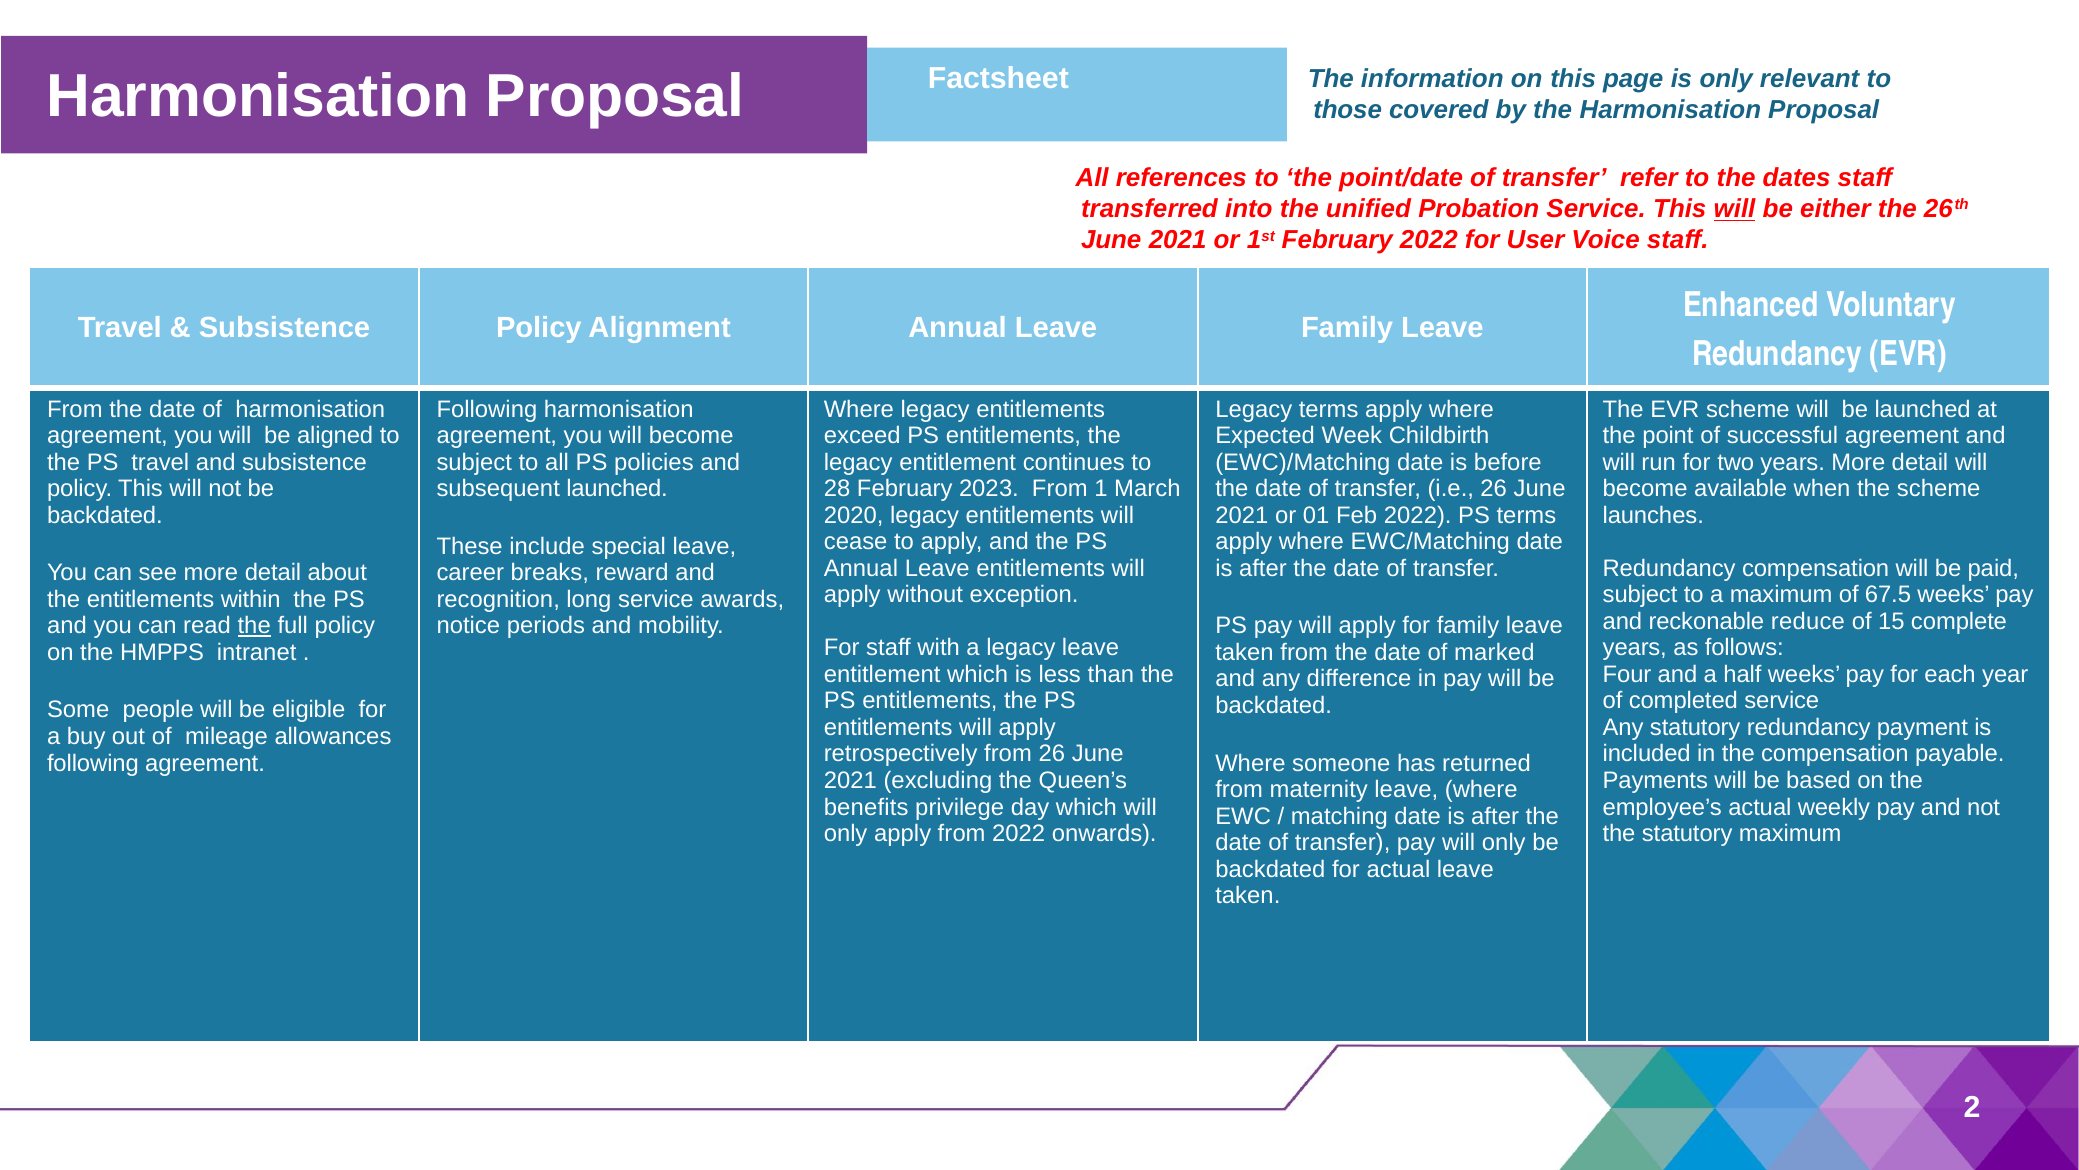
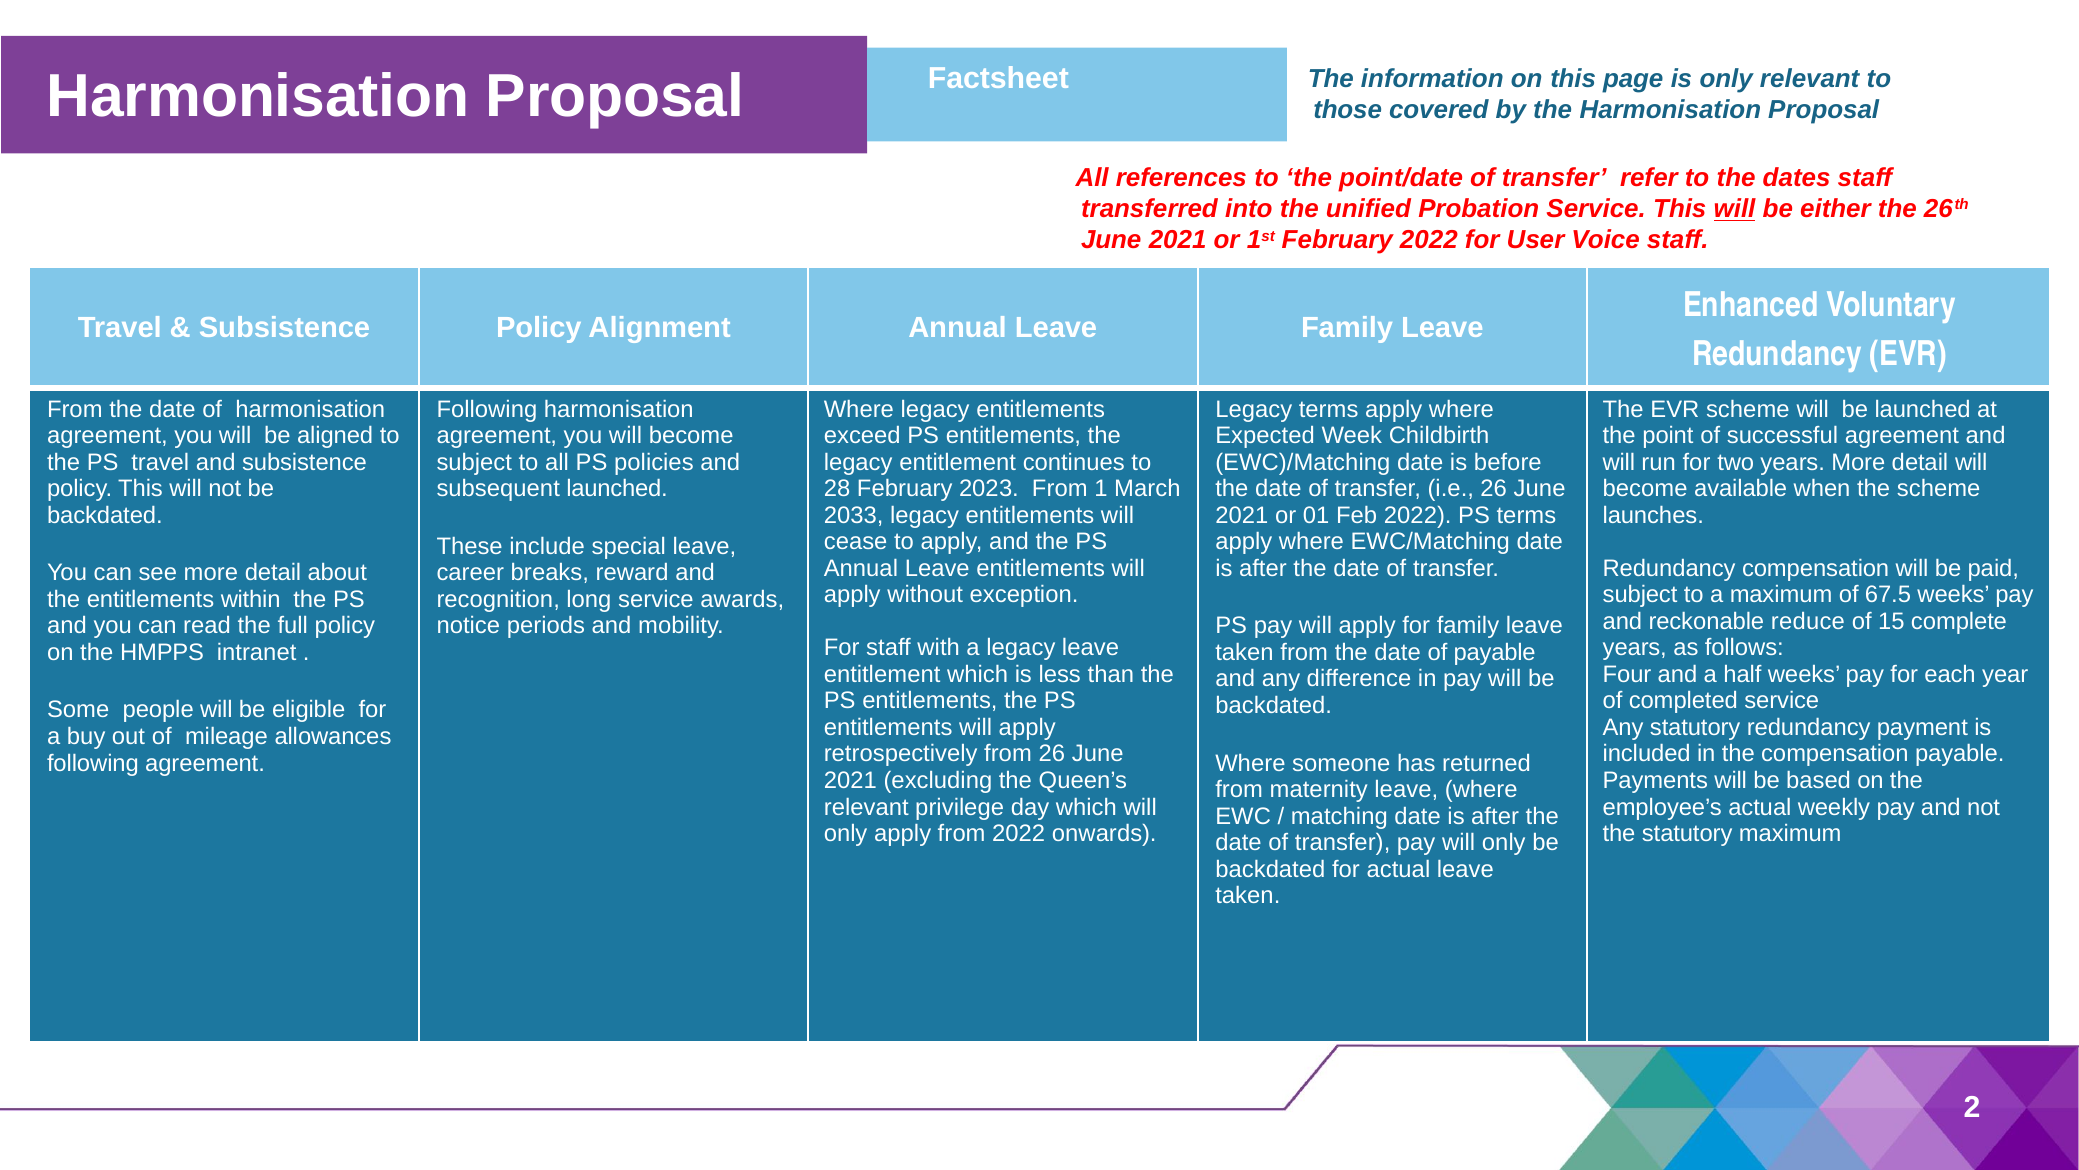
2020: 2020 -> 2033
the at (254, 626) underline: present -> none
of marked: marked -> payable
benefits at (866, 807): benefits -> relevant
